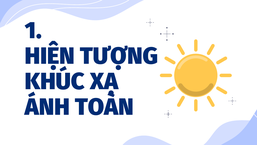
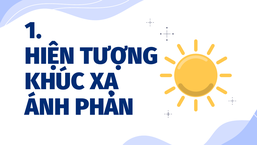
TOÀN: TOÀN -> PHẢN
